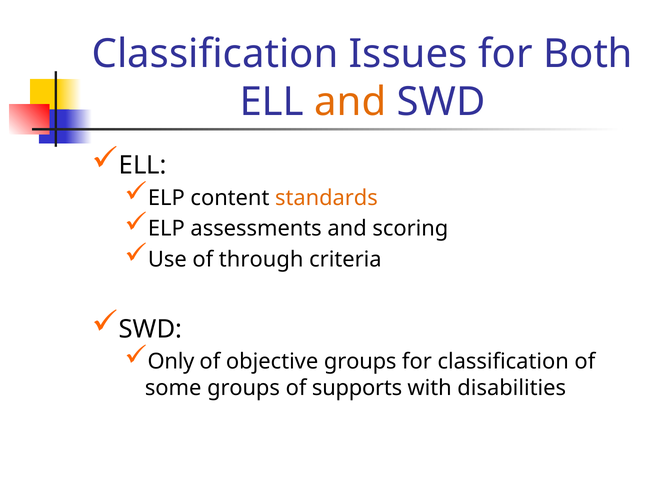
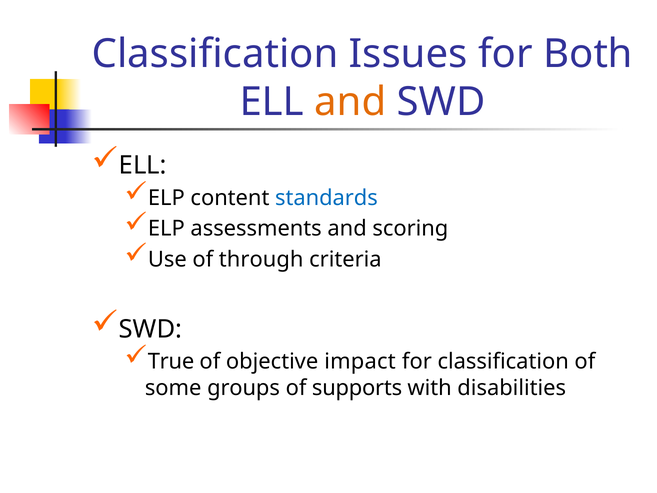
standards colour: orange -> blue
Only: Only -> True
objective groups: groups -> impact
